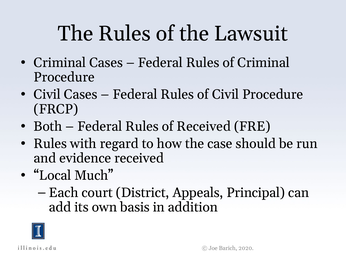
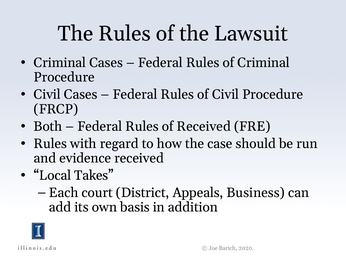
Much: Much -> Takes
Principal: Principal -> Business
